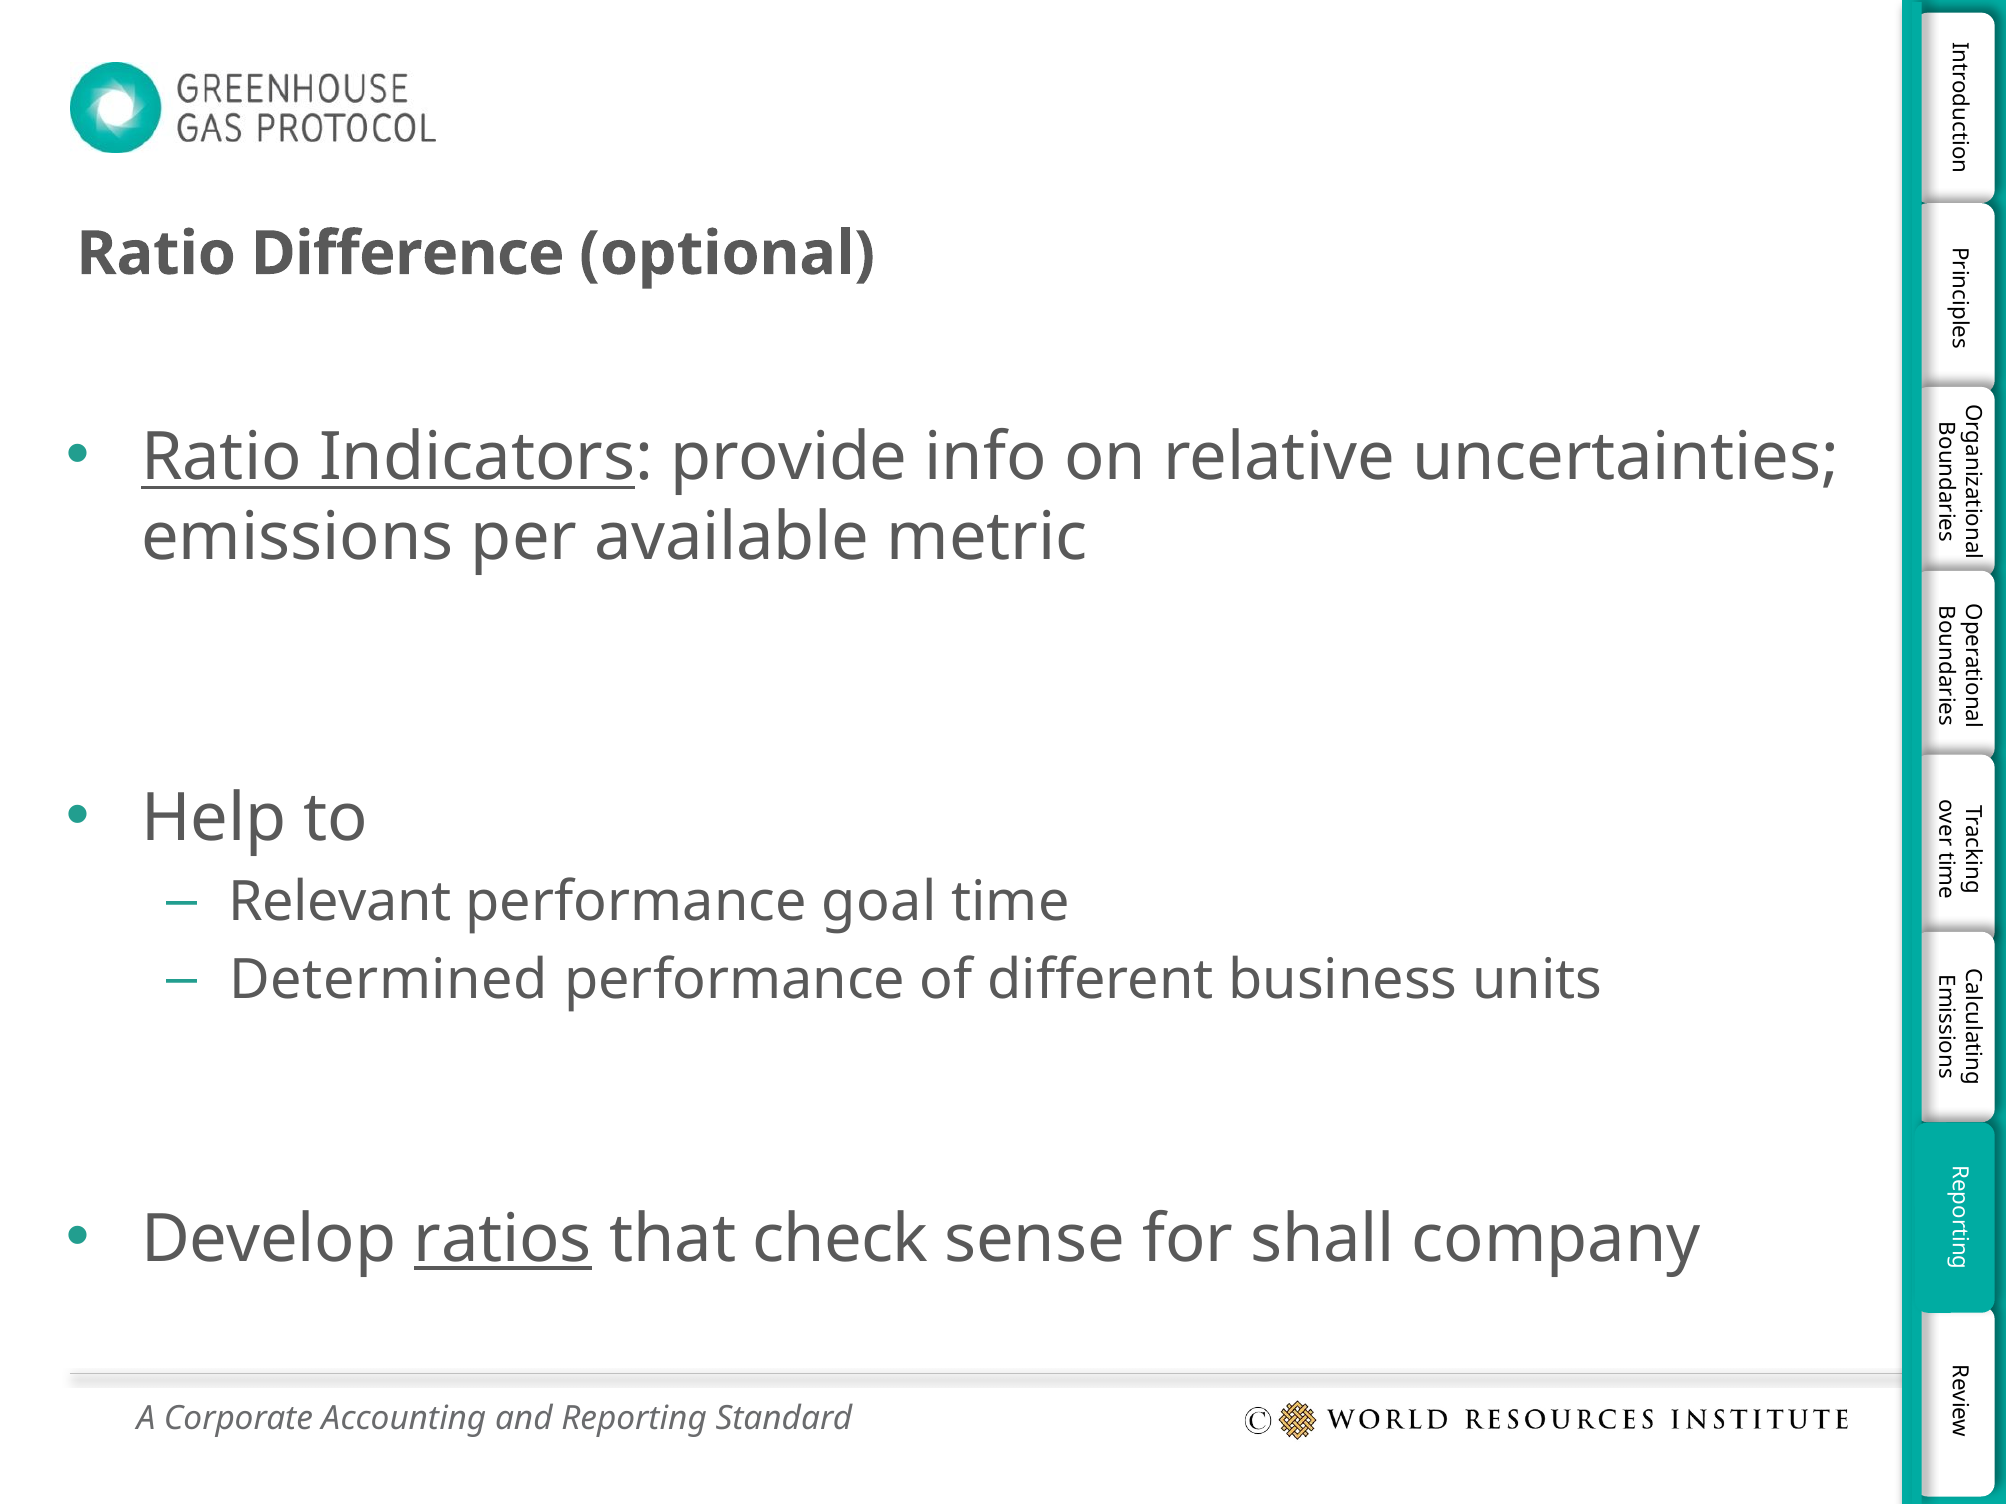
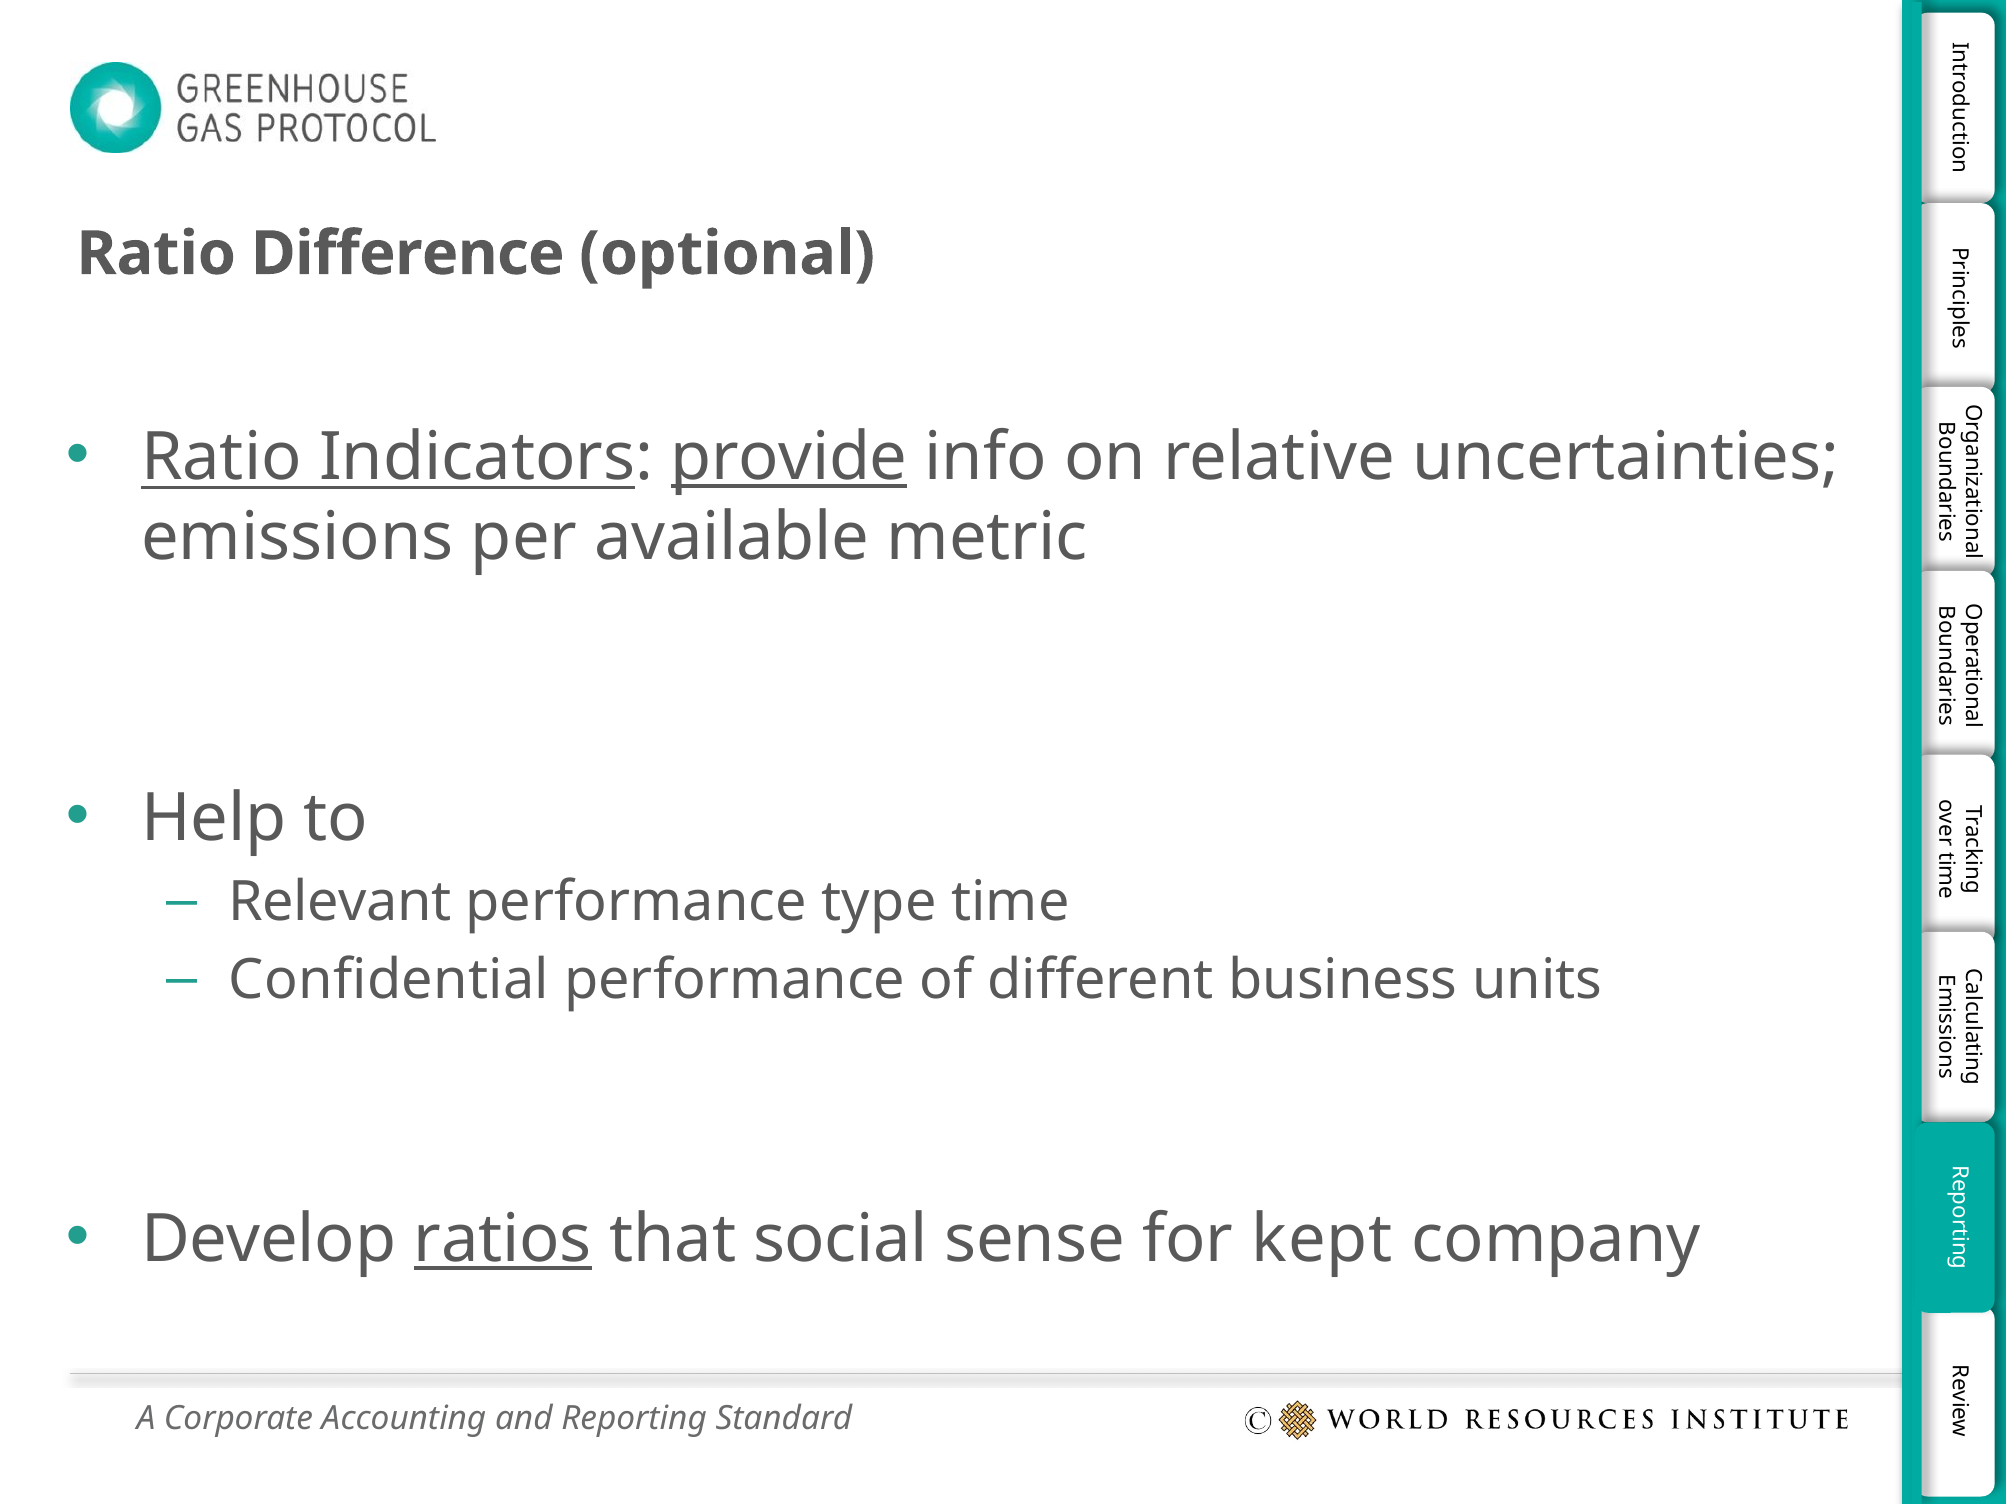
provide underline: none -> present
goal: goal -> type
Determined: Determined -> Confidential
check: check -> social
shall: shall -> kept
